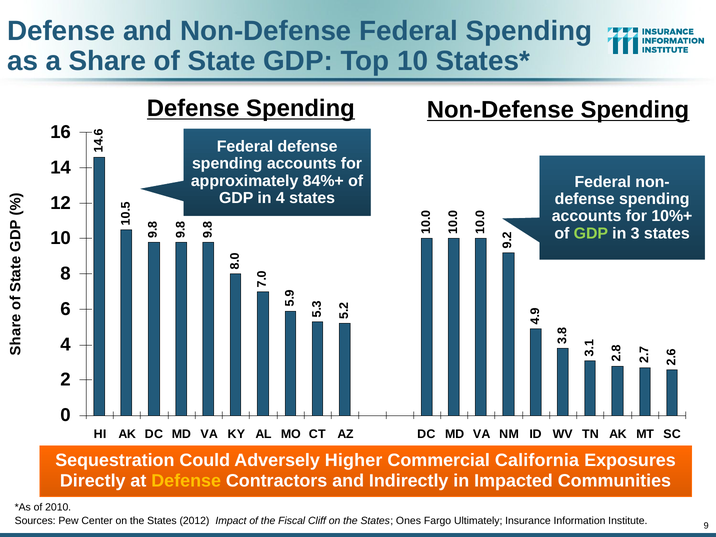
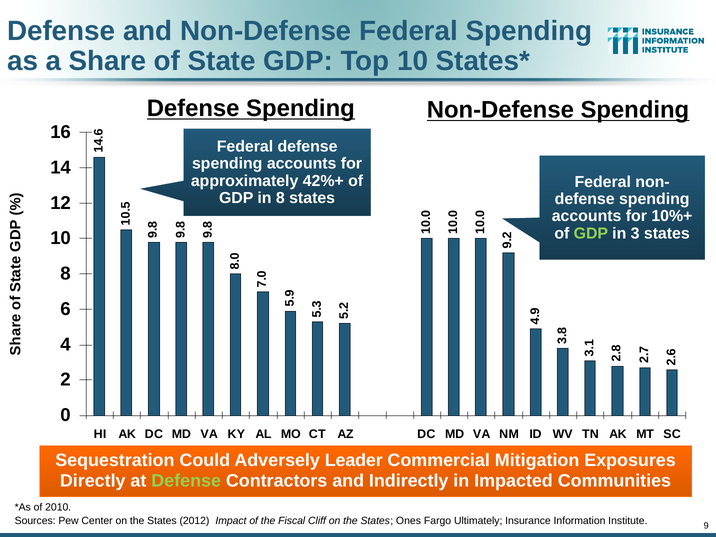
84%+: 84%+ -> 42%+
in 4: 4 -> 8
Higher: Higher -> Leader
California: California -> Mitigation
Defense at (186, 481) colour: yellow -> light green
